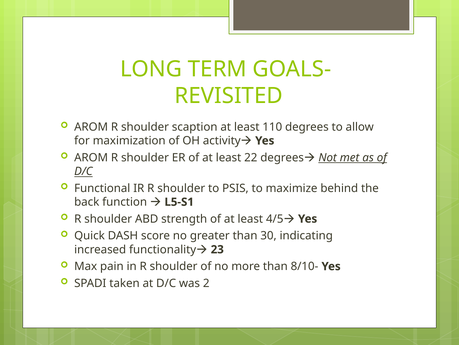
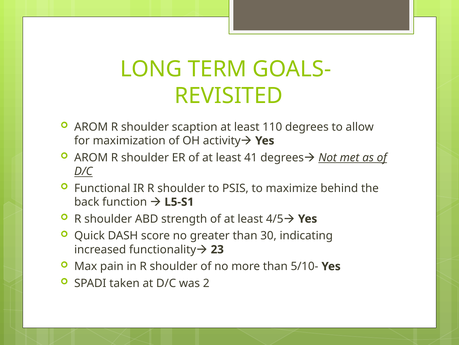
22: 22 -> 41
8/10-: 8/10- -> 5/10-
